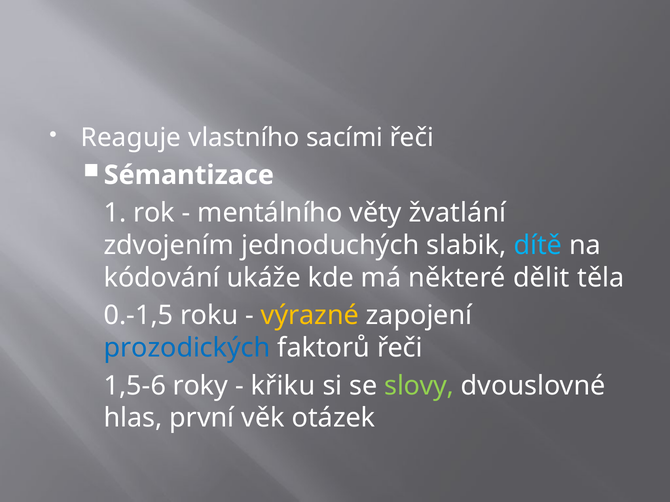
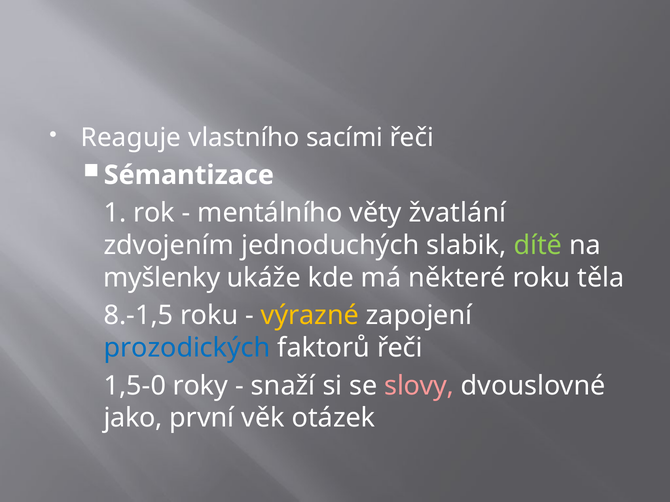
dítě colour: light blue -> light green
kódování: kódování -> myšlenky
některé dělit: dělit -> roku
0.-1,5: 0.-1,5 -> 8.-1,5
1,5-6: 1,5-6 -> 1,5-0
křiku: křiku -> snaží
slovy colour: light green -> pink
hlas: hlas -> jako
